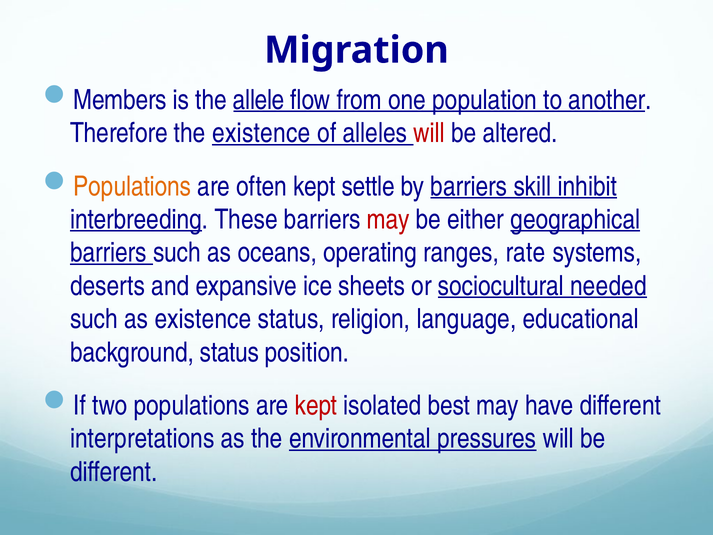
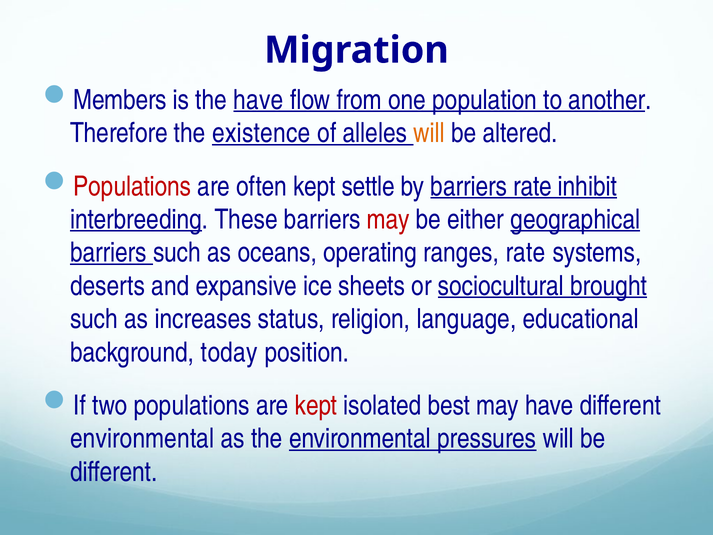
the allele: allele -> have
will at (429, 133) colour: red -> orange
Populations at (132, 186) colour: orange -> red
barriers skill: skill -> rate
needed: needed -> brought
as existence: existence -> increases
background status: status -> today
interpretations at (142, 439): interpretations -> environmental
